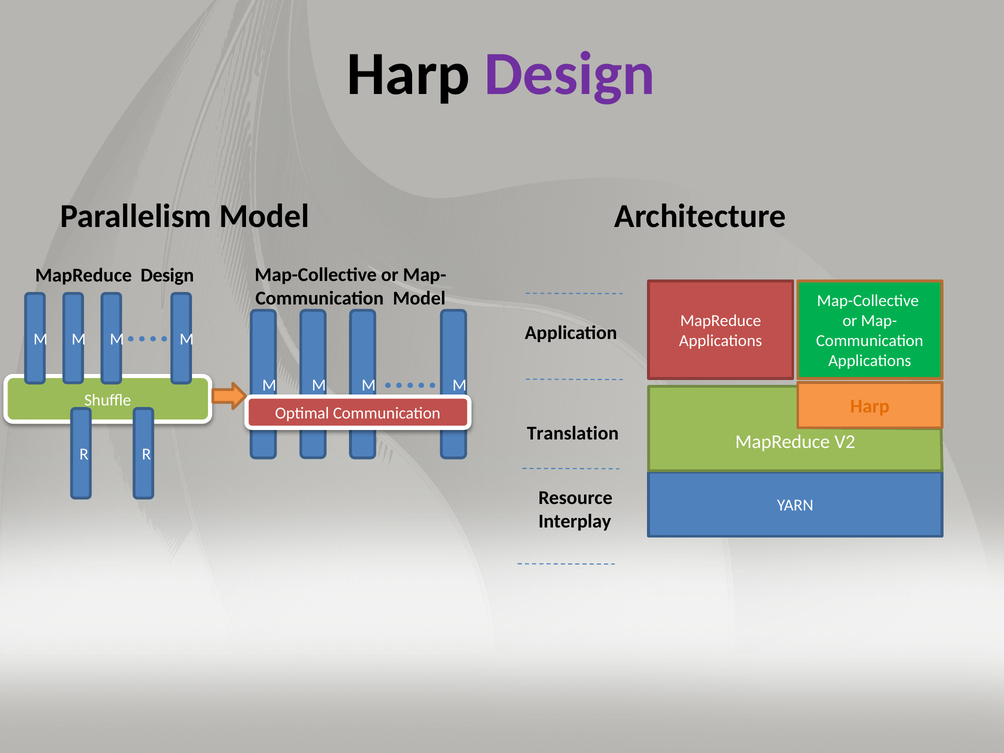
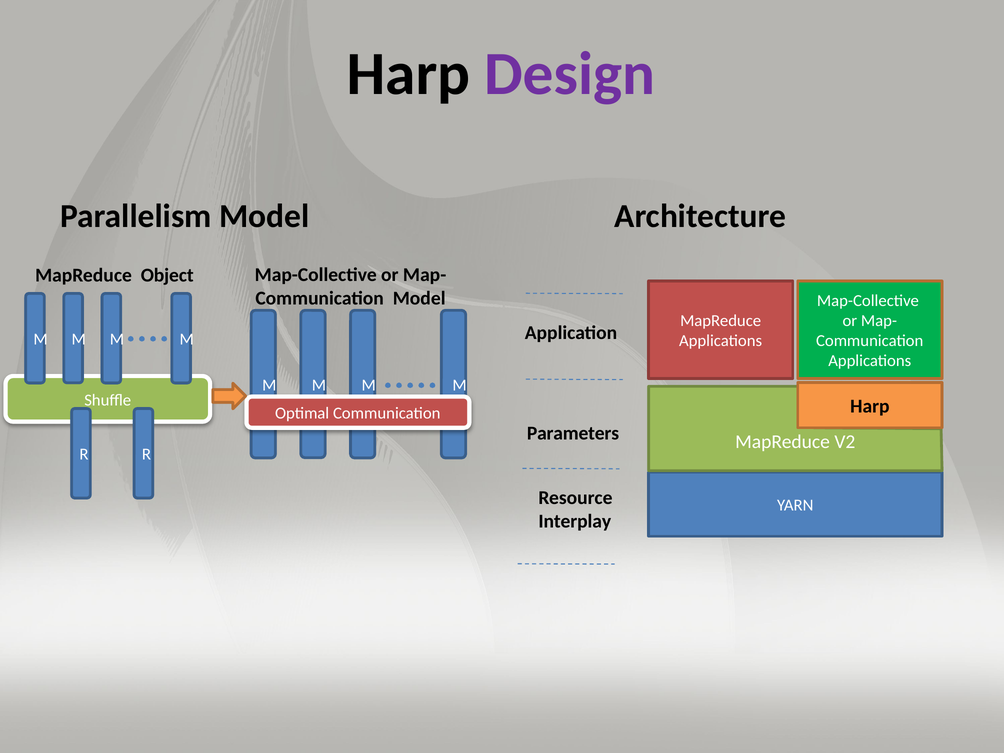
MapReduce Design: Design -> Object
Harp at (870, 407) colour: orange -> black
Translation: Translation -> Parameters
